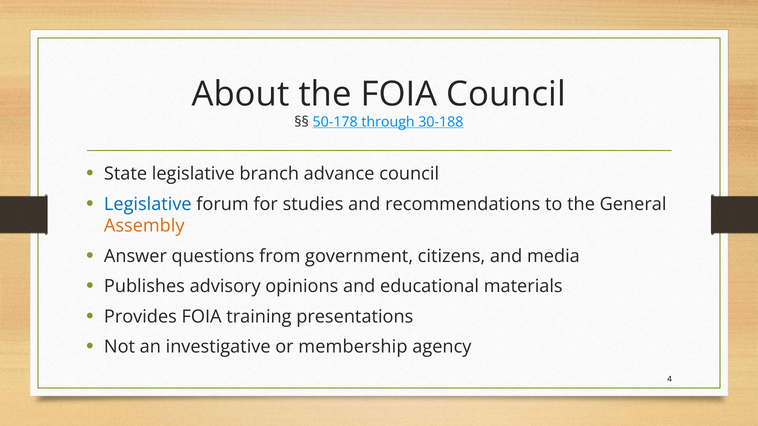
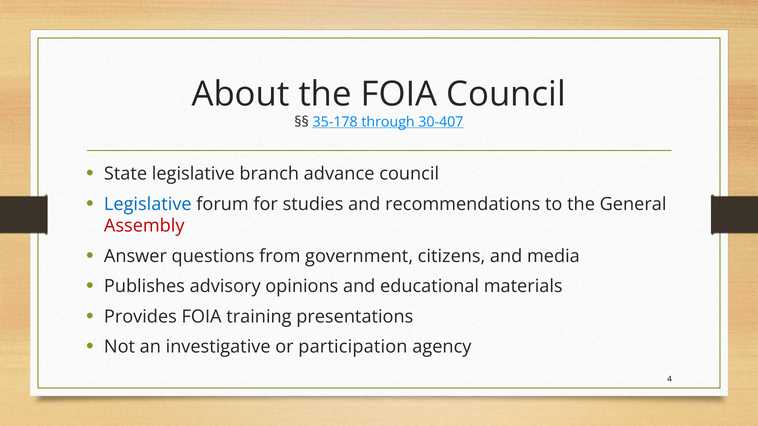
50-178: 50-178 -> 35-178
30-188: 30-188 -> 30-407
Assembly colour: orange -> red
membership: membership -> participation
